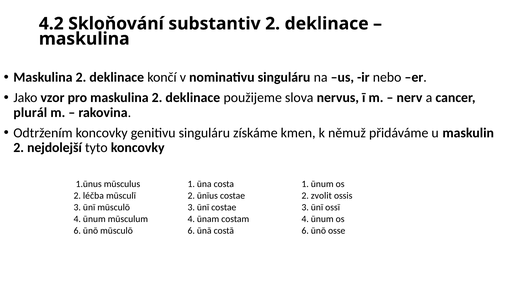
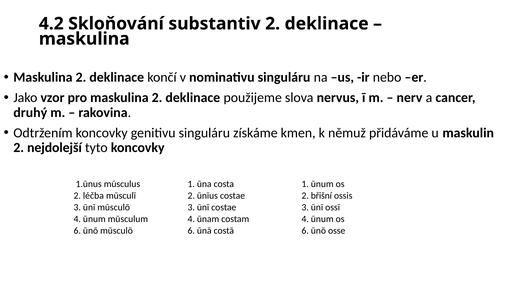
plurál: plurál -> druhý
zvolit: zvolit -> břišní
